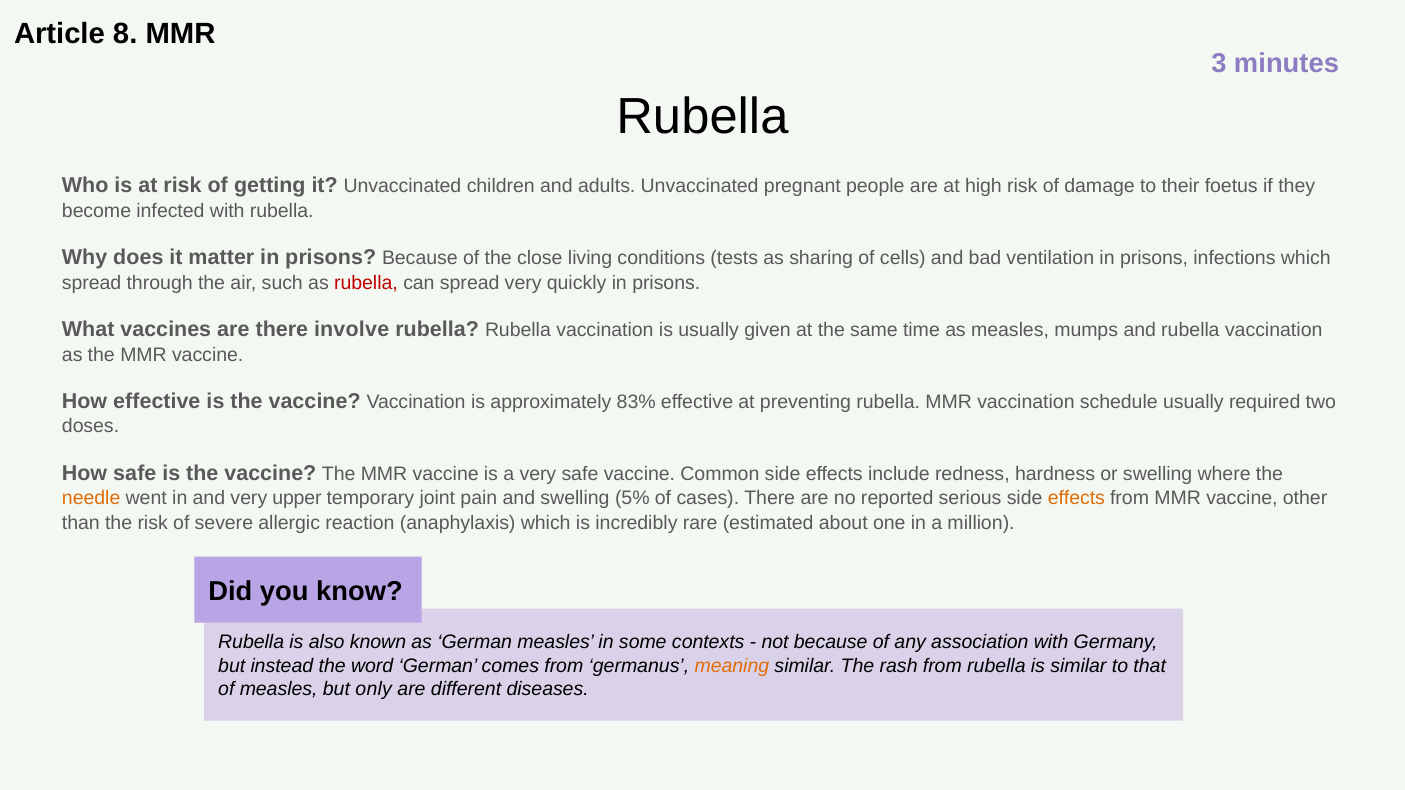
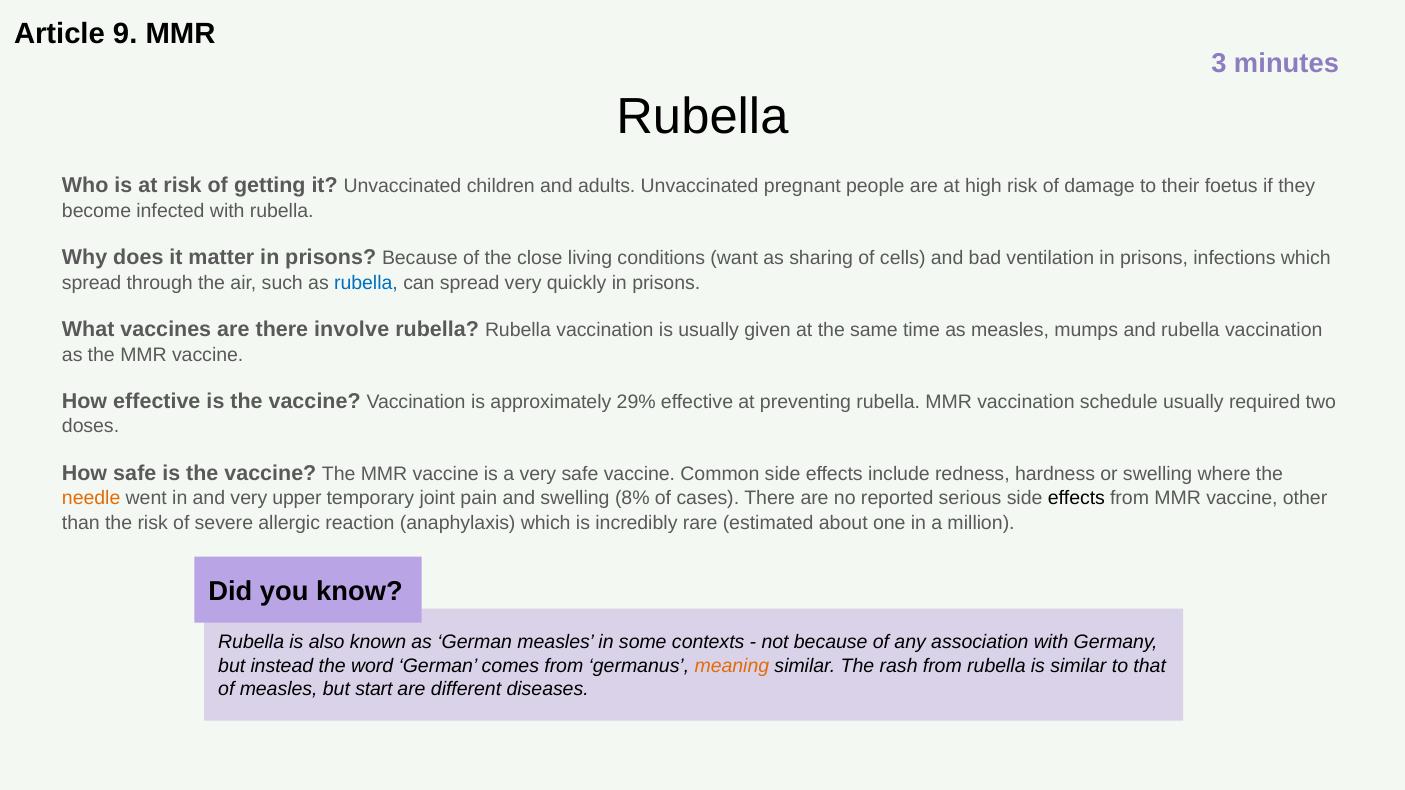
8: 8 -> 9
tests: tests -> want
rubella at (366, 283) colour: red -> blue
83%: 83% -> 29%
5%: 5% -> 8%
effects at (1076, 499) colour: orange -> black
only: only -> start
